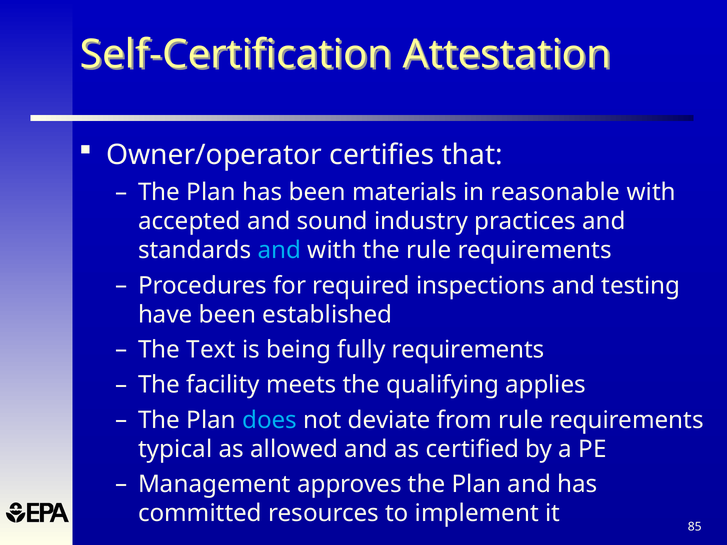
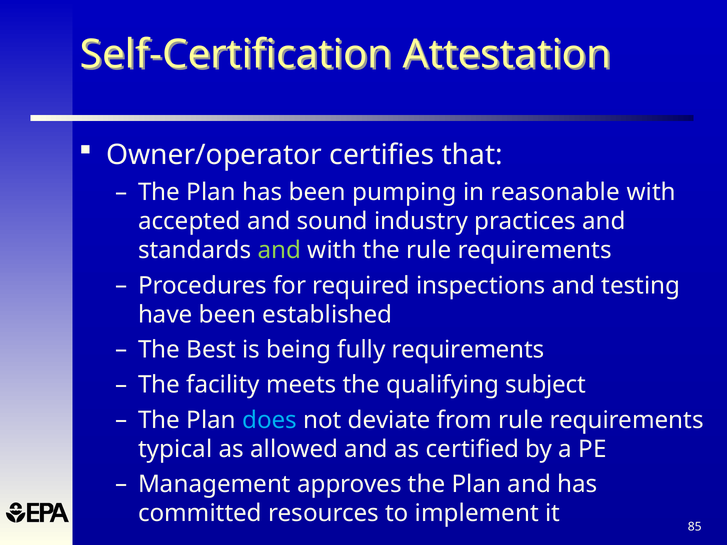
materials: materials -> pumping
and at (279, 251) colour: light blue -> light green
Text: Text -> Best
applies: applies -> subject
